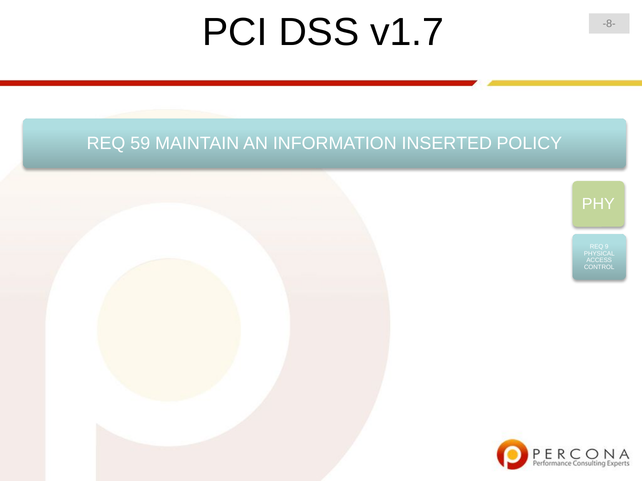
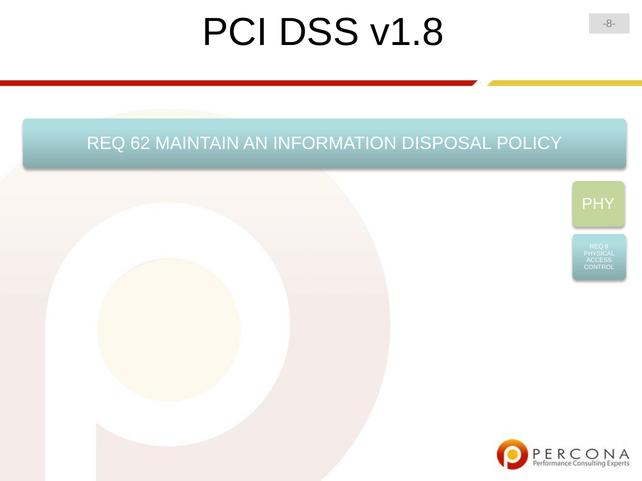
v1.7: v1.7 -> v1.8
59: 59 -> 62
INSERTED: INSERTED -> DISPOSAL
